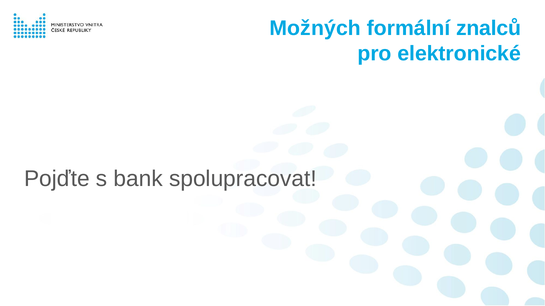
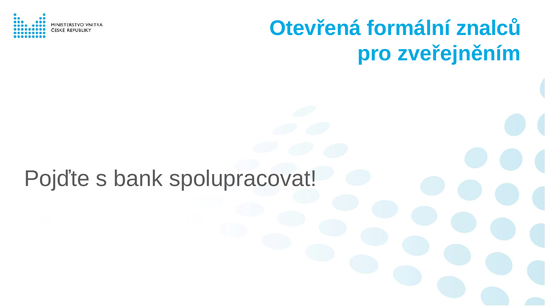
Možných: Možných -> Otevřená
elektronické: elektronické -> zveřejněním
